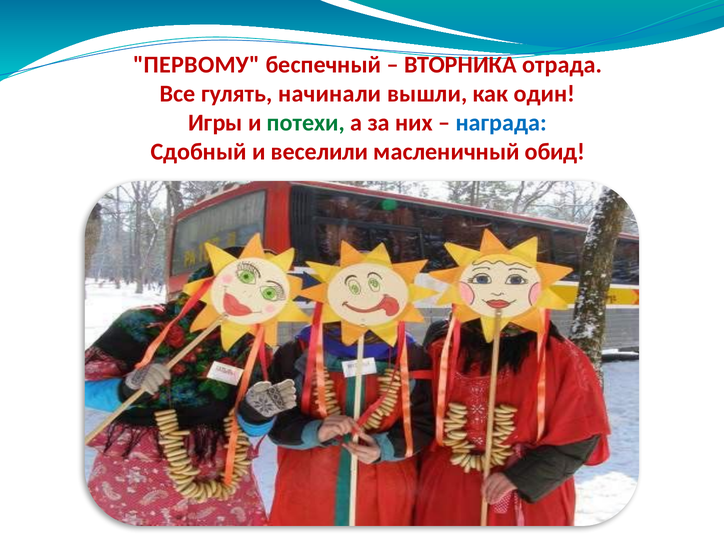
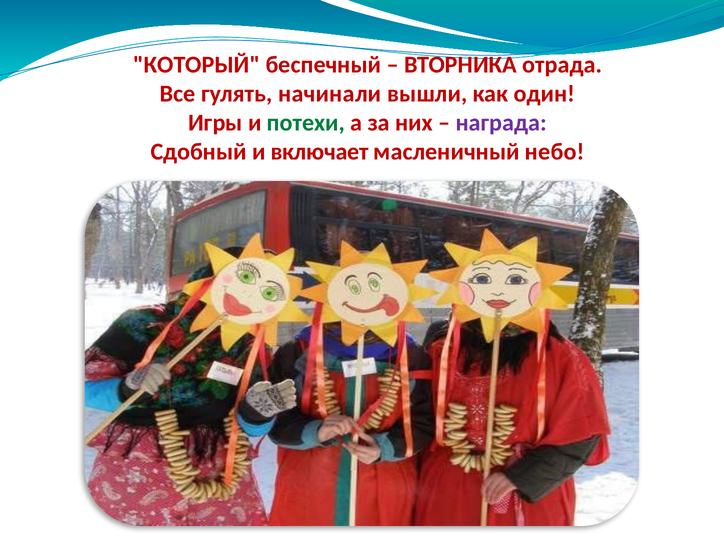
ПЕРВОМУ: ПЕРВОМУ -> КОТОРЫЙ
награда colour: blue -> purple
веселили: веселили -> включает
обид: обид -> небо
